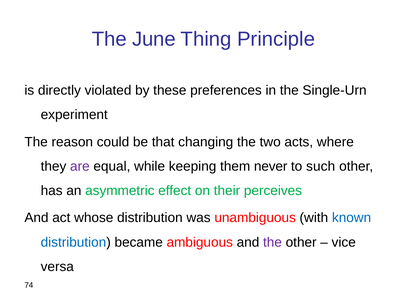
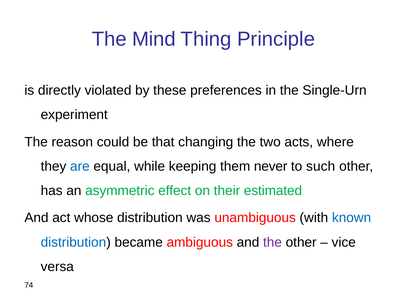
June: June -> Mind
are colour: purple -> blue
perceives: perceives -> estimated
